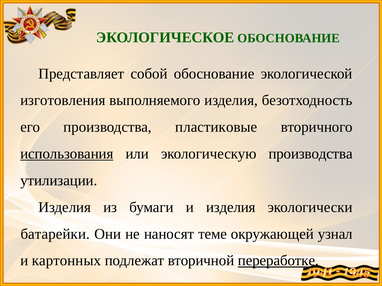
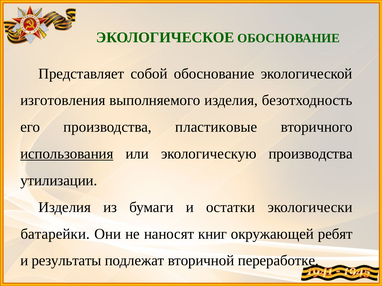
и изделия: изделия -> остатки
теме: теме -> книг
узнал: узнал -> ребят
картонных: картонных -> результаты
переработке underline: present -> none
